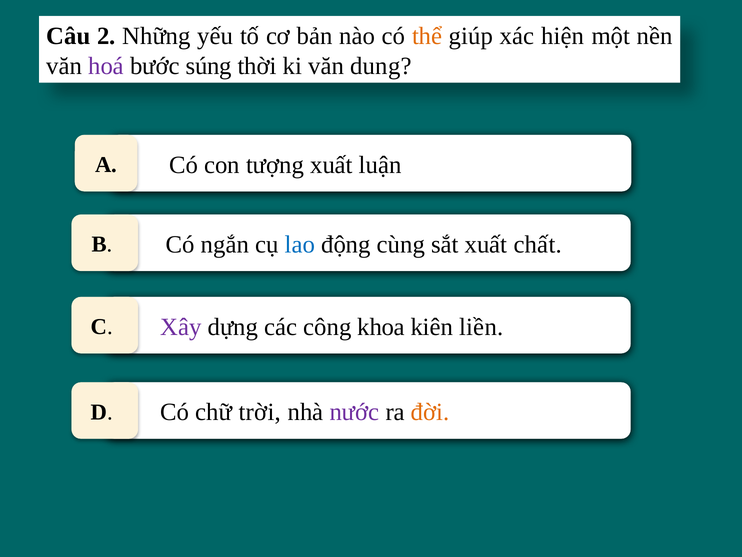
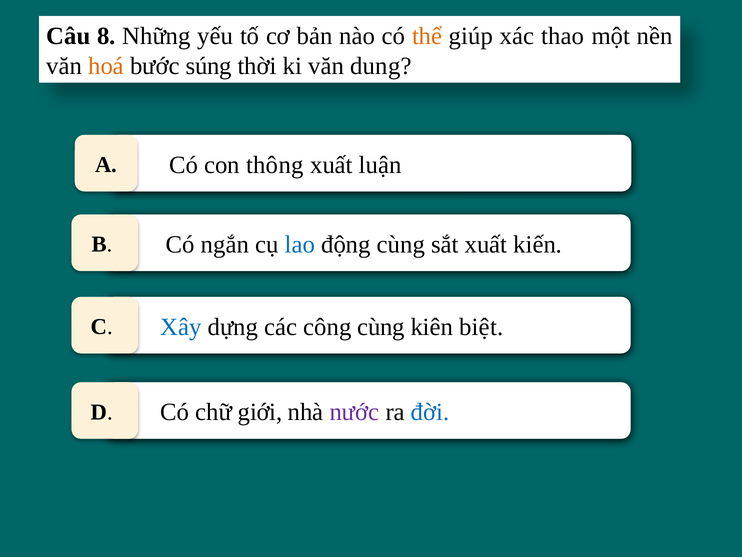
2: 2 -> 8
hiện: hiện -> thao
hoá colour: purple -> orange
tượng: tượng -> thông
chất: chất -> kiến
Xây colour: purple -> blue
công khoa: khoa -> cùng
liền: liền -> biệt
trời: trời -> giới
đời colour: orange -> blue
